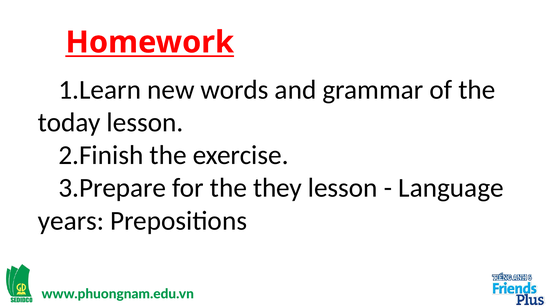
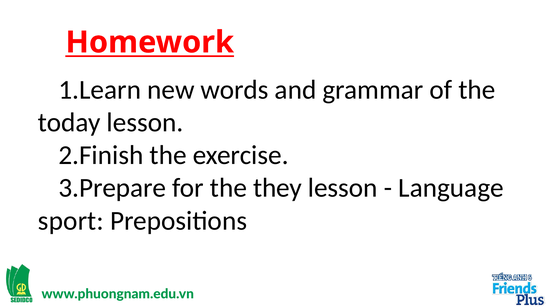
years: years -> sport
